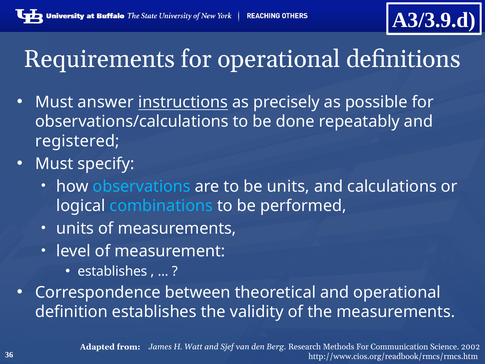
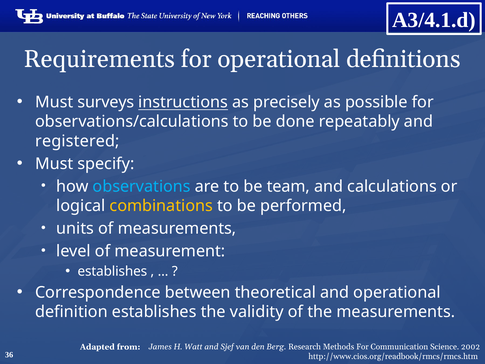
A3/3.9.d: A3/3.9.d -> A3/4.1.d
answer: answer -> surveys
be units: units -> team
combinations colour: light blue -> yellow
